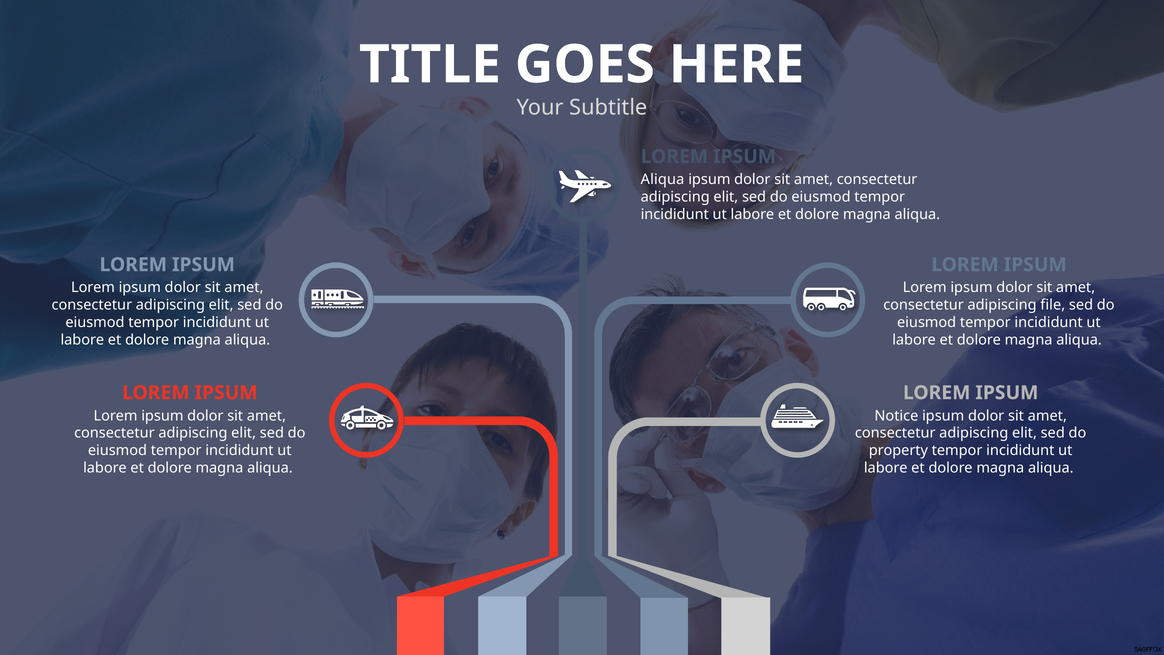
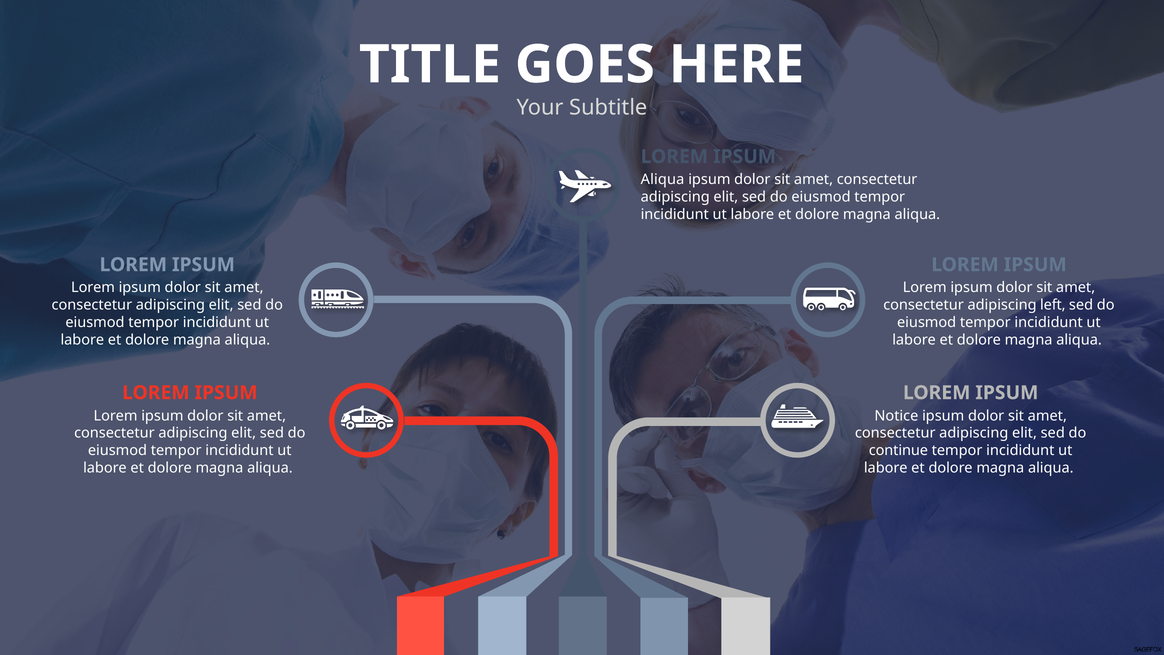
file: file -> left
property: property -> continue
